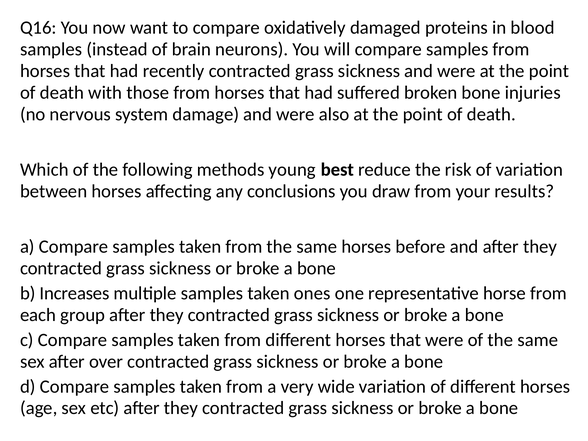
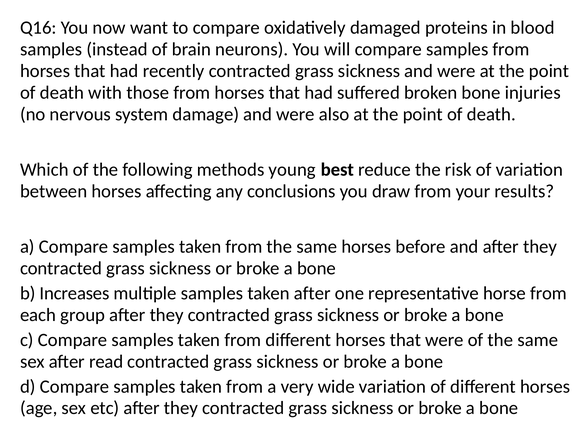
taken ones: ones -> after
over: over -> read
